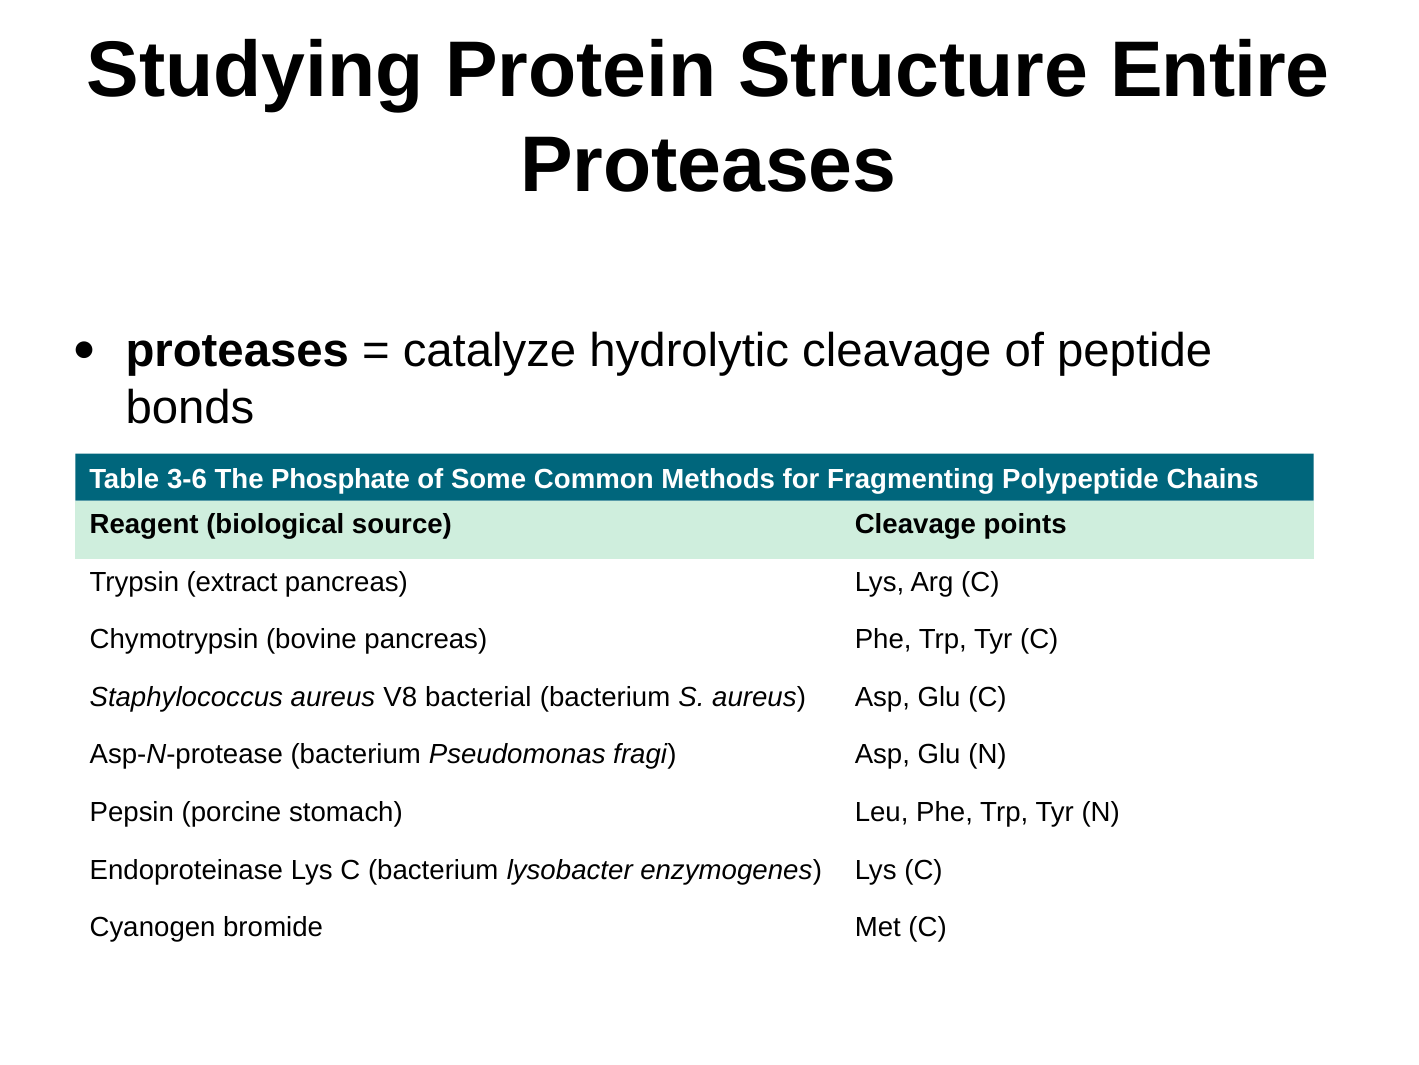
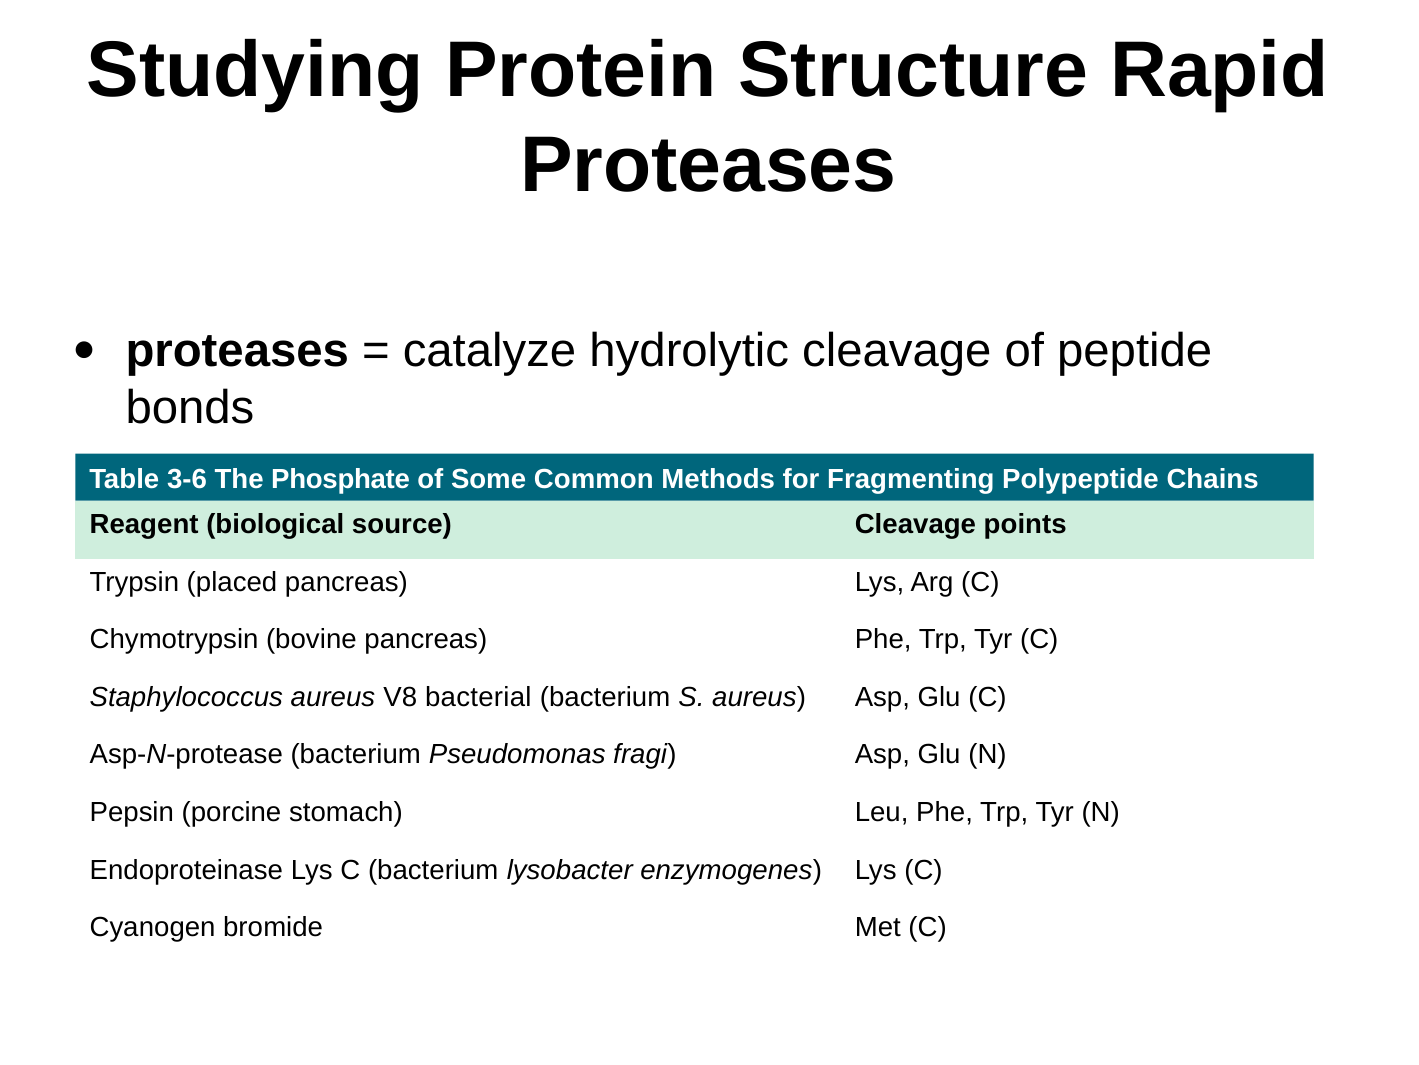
Entire: Entire -> Rapid
extract: extract -> placed
